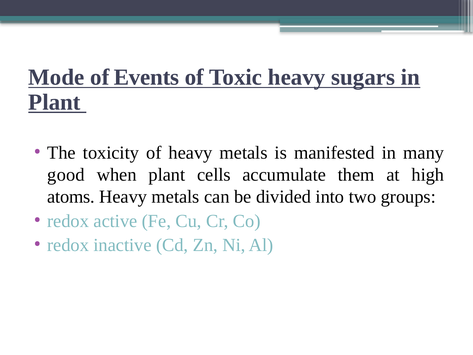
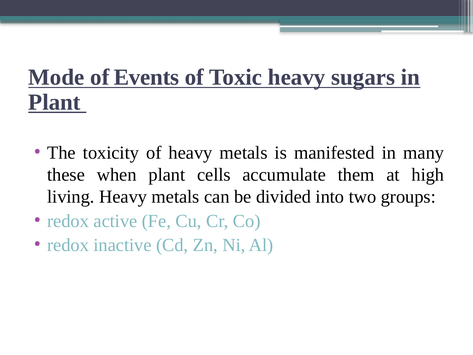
good: good -> these
atoms: atoms -> living
